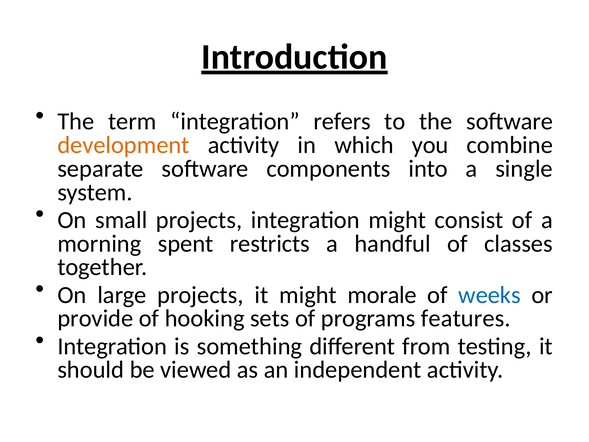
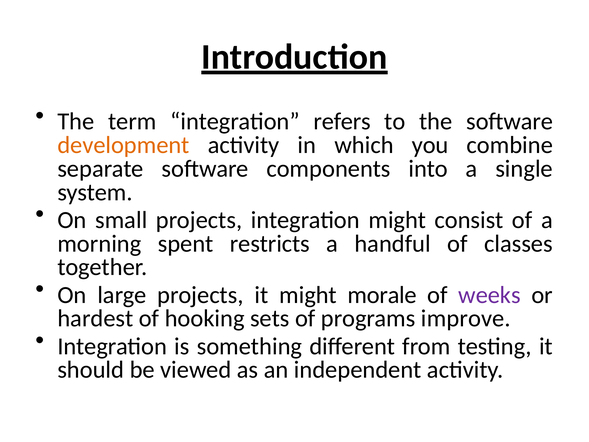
weeks colour: blue -> purple
provide: provide -> hardest
features: features -> improve
